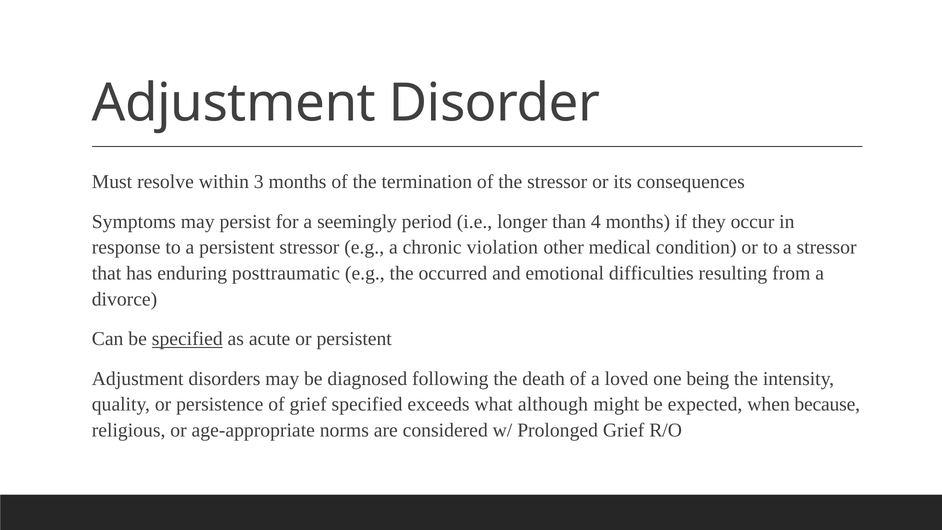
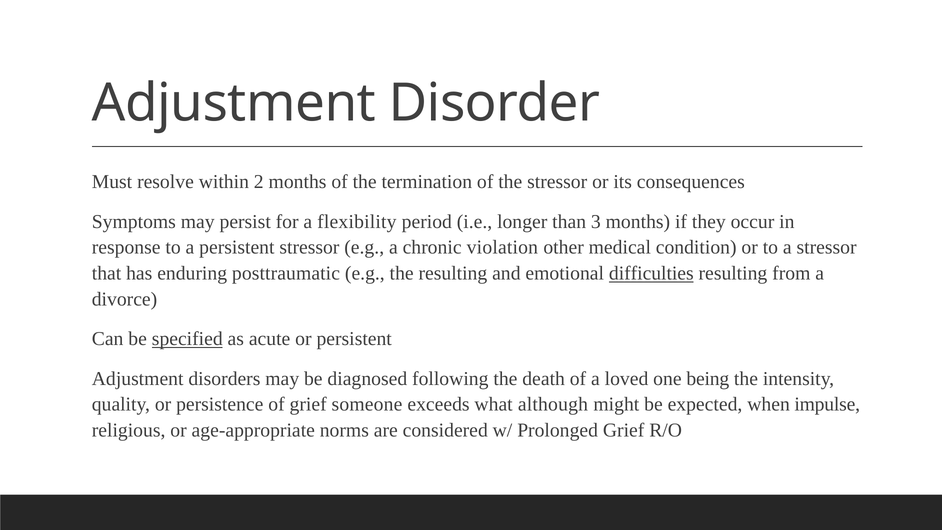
3: 3 -> 2
seemingly: seemingly -> flexibility
4: 4 -> 3
the occurred: occurred -> resulting
difficulties underline: none -> present
grief specified: specified -> someone
because: because -> impulse
